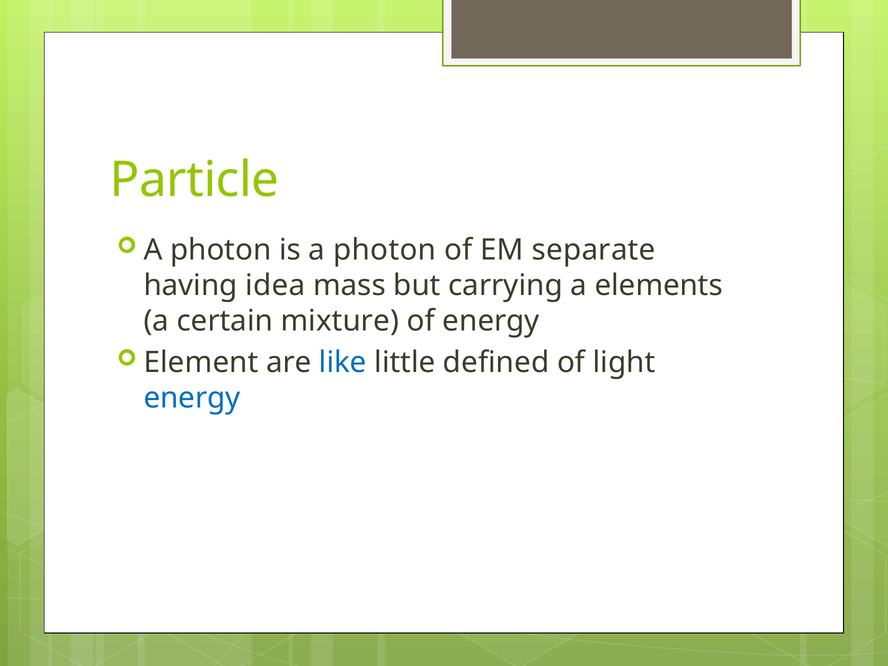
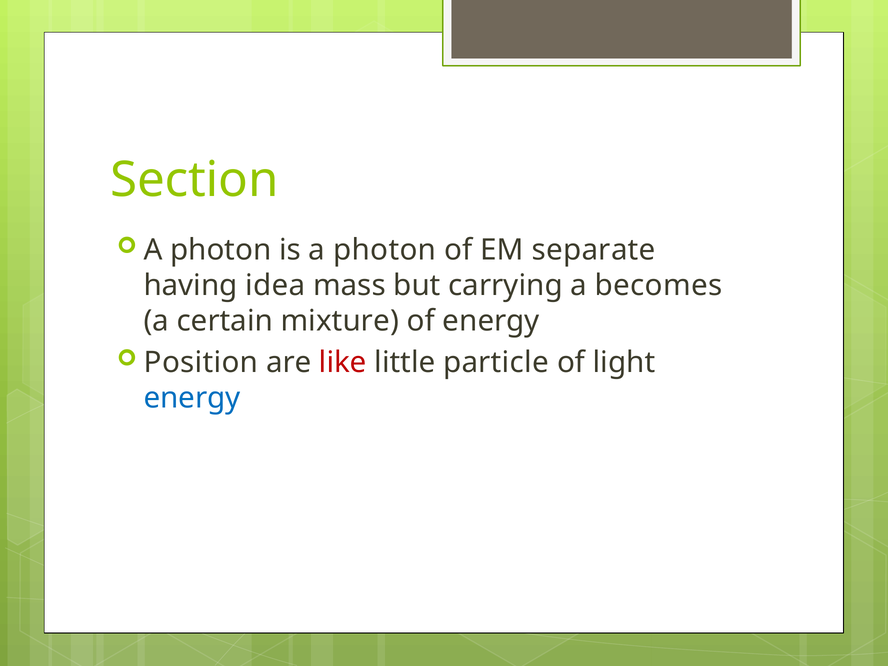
Particle: Particle -> Section
elements: elements -> becomes
Element: Element -> Position
like colour: blue -> red
defined: defined -> particle
